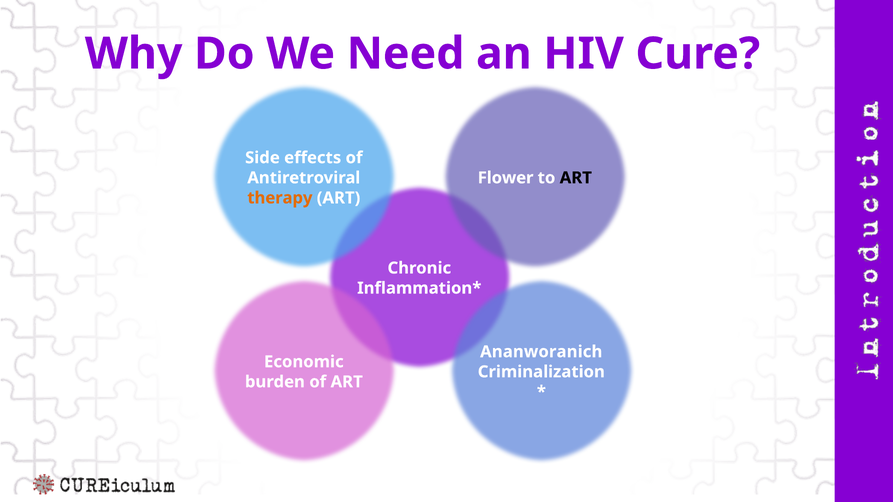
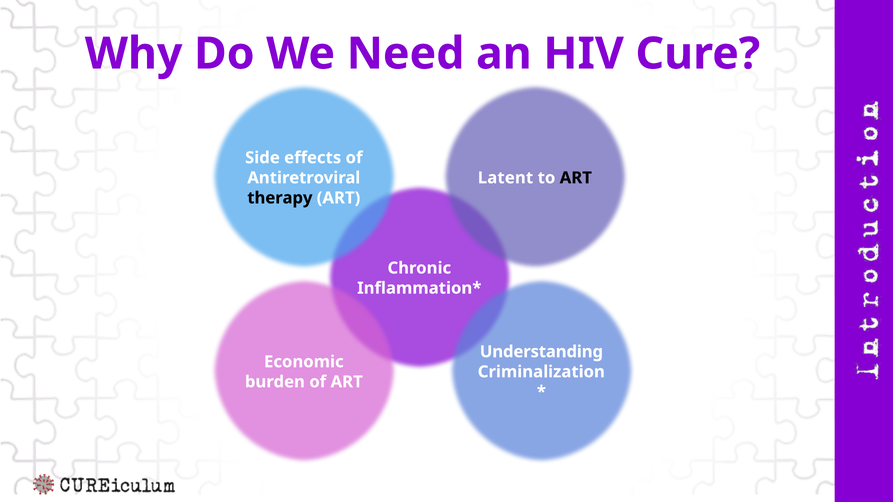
Flower: Flower -> Latent
therapy colour: orange -> black
Ananworanich: Ananworanich -> Understanding
